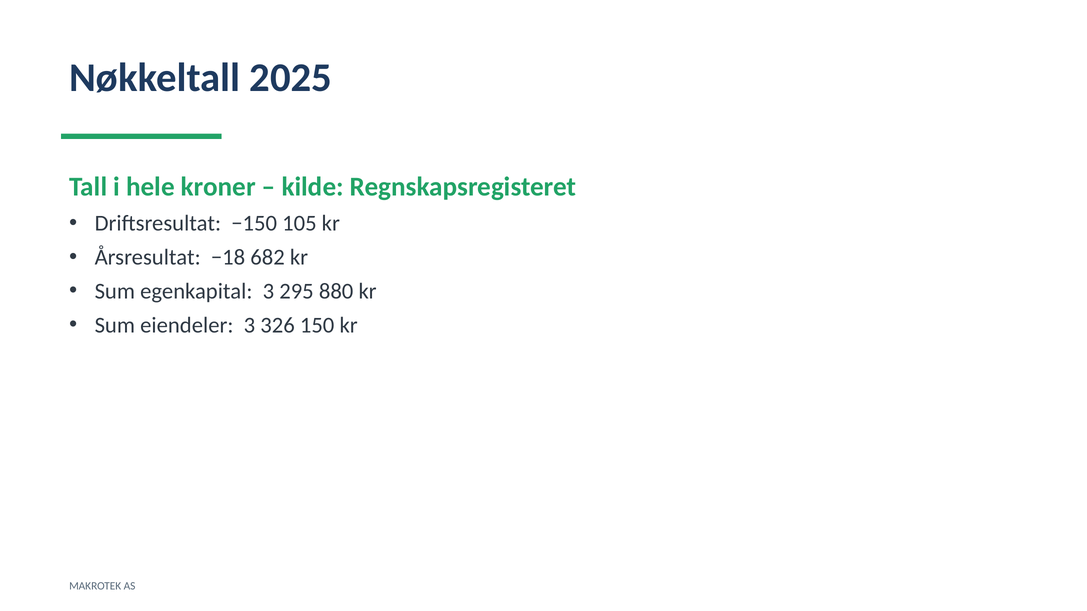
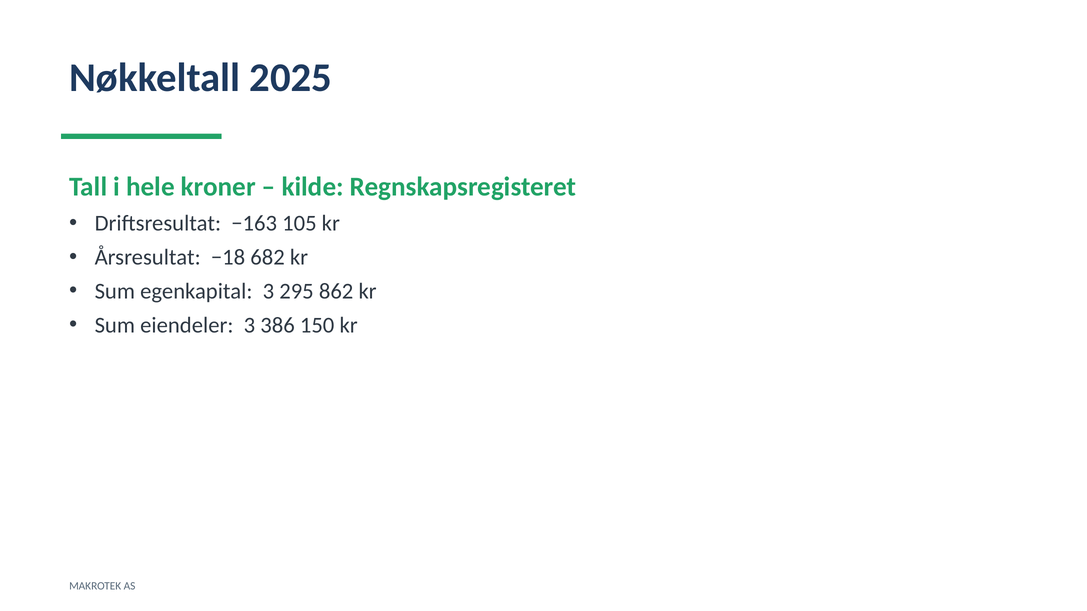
−150: −150 -> −163
880: 880 -> 862
326: 326 -> 386
